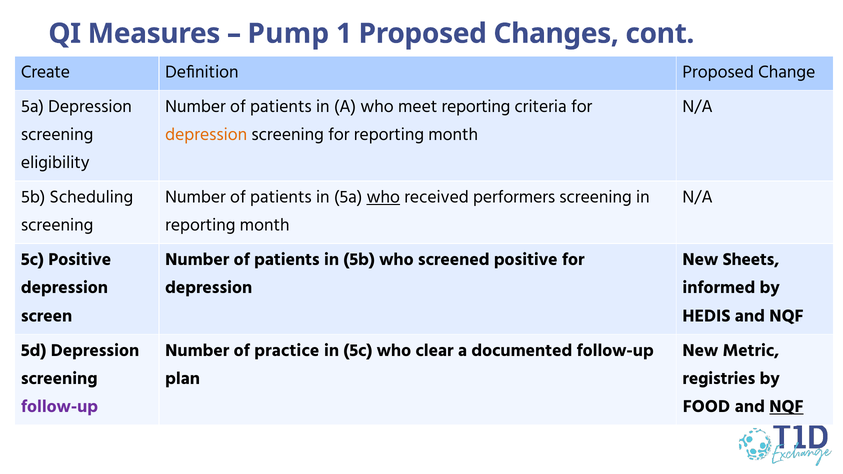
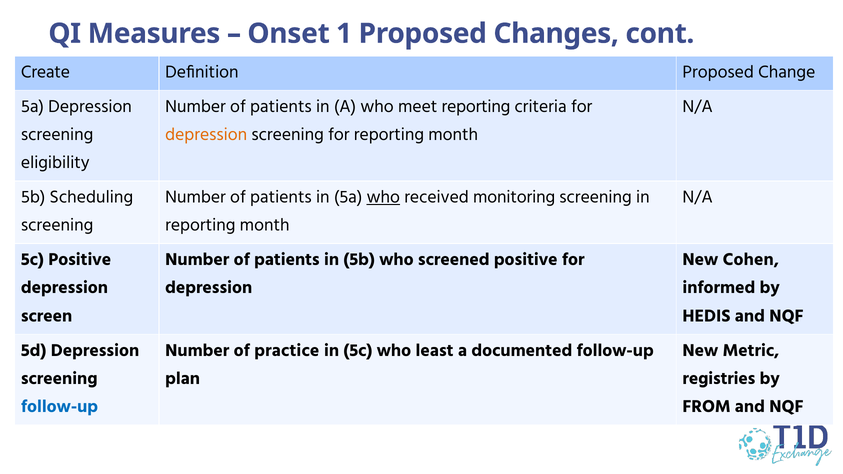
Pump: Pump -> Onset
performers: performers -> monitoring
Sheets: Sheets -> Cohen
clear: clear -> least
follow-up at (60, 407) colour: purple -> blue
FOOD: FOOD -> FROM
NQF at (786, 407) underline: present -> none
